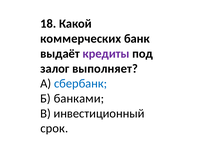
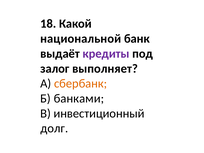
коммерческих: коммерческих -> национальной
сбербанк colour: blue -> orange
срок: срок -> долг
